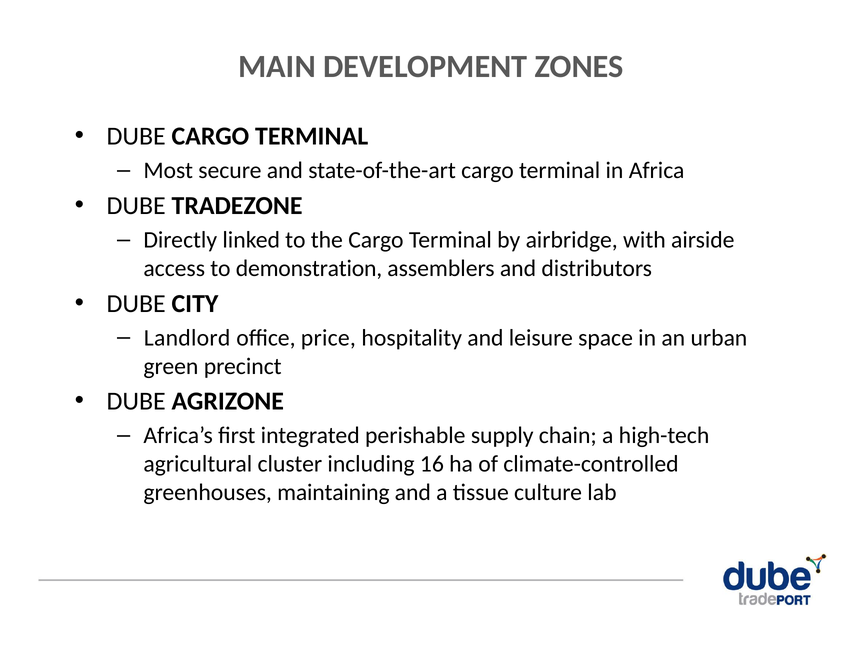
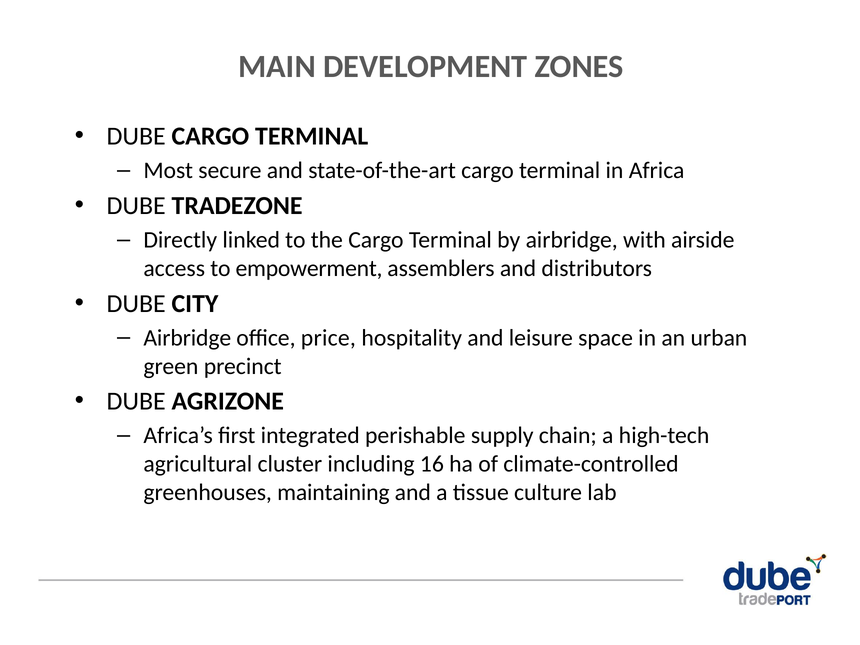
demonstration: demonstration -> empowerment
Landlord at (187, 338): Landlord -> Airbridge
